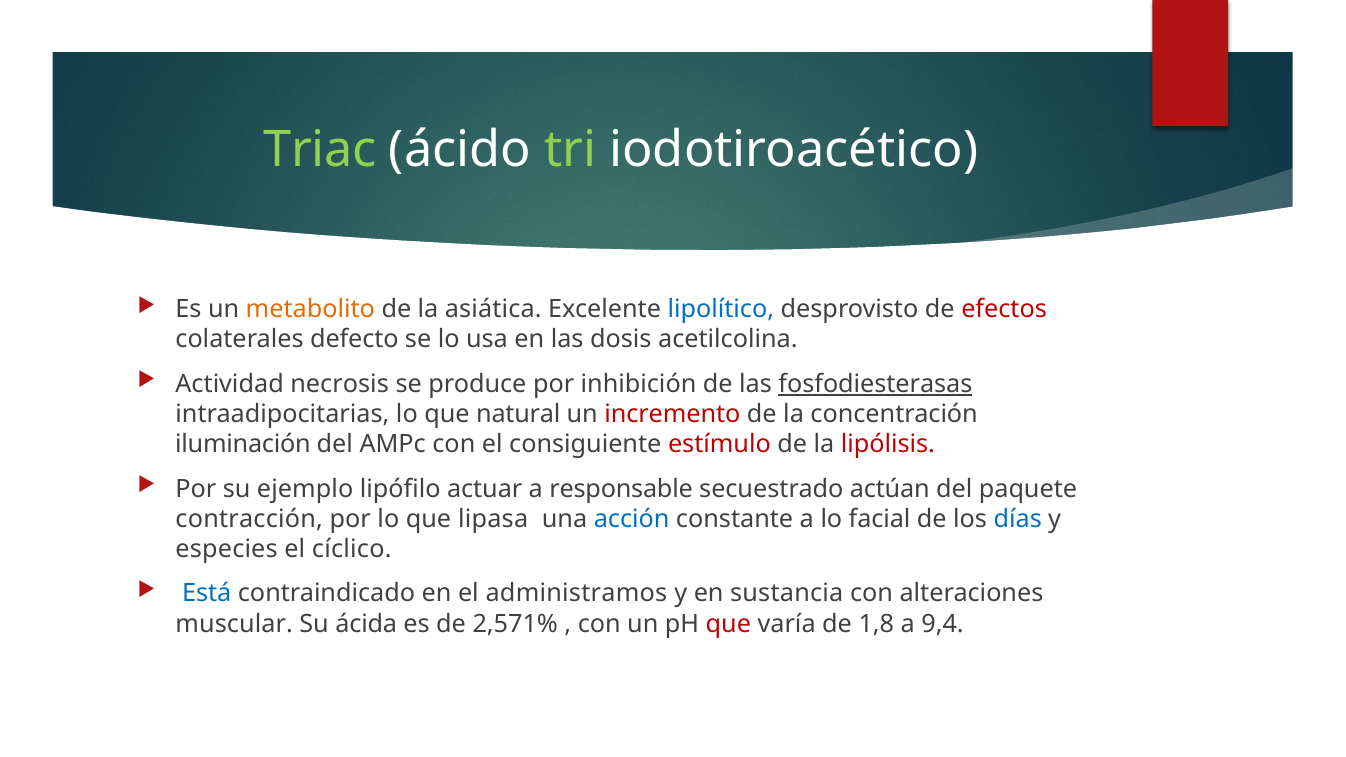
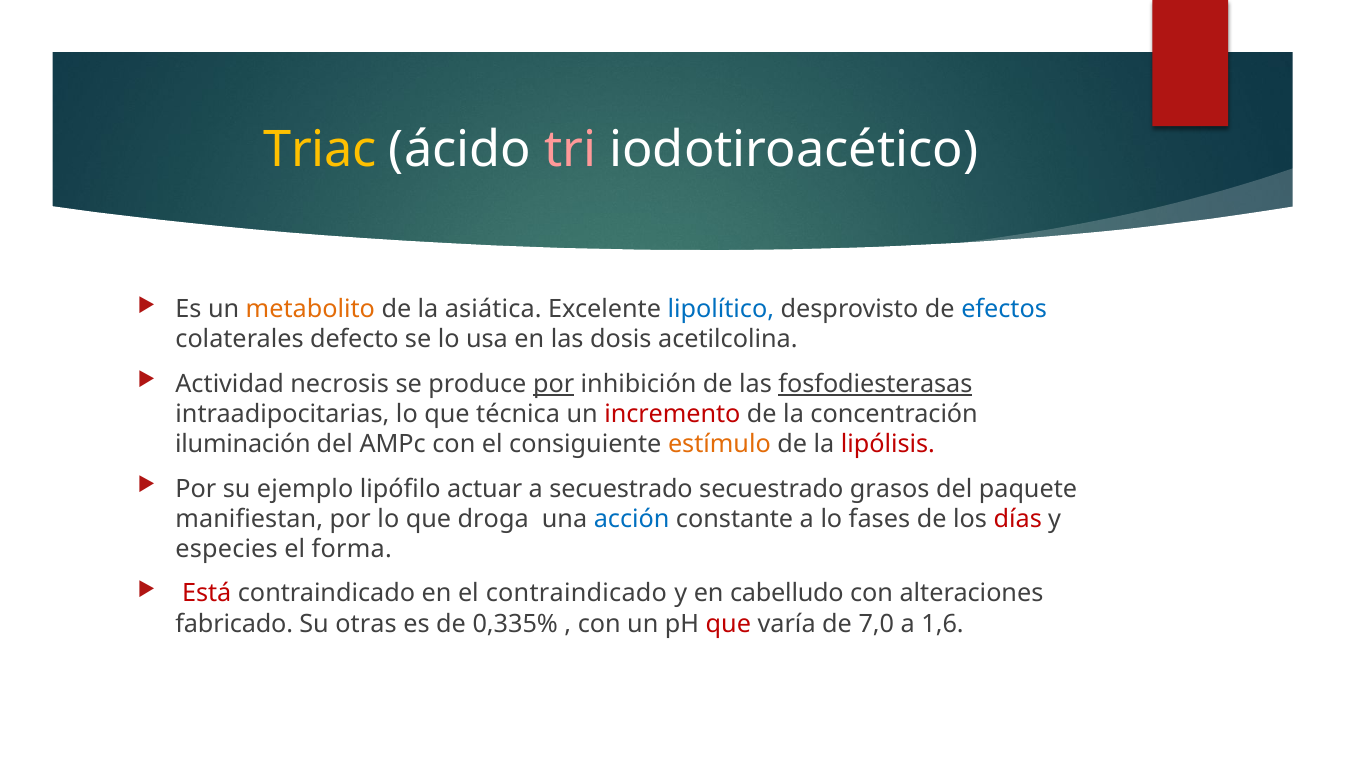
Triac colour: light green -> yellow
tri colour: light green -> pink
efectos colour: red -> blue
por at (554, 384) underline: none -> present
natural: natural -> técnica
estímulo colour: red -> orange
a responsable: responsable -> secuestrado
actúan: actúan -> grasos
contracción: contracción -> manifiestan
lipasa: lipasa -> droga
facial: facial -> fases
días colour: blue -> red
cíclico: cíclico -> forma
Está colour: blue -> red
el administramos: administramos -> contraindicado
sustancia: sustancia -> cabelludo
muscular: muscular -> fabricado
ácida: ácida -> otras
2,571%: 2,571% -> 0,335%
1,8: 1,8 -> 7,0
9,4: 9,4 -> 1,6
